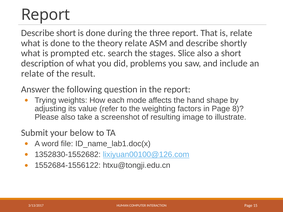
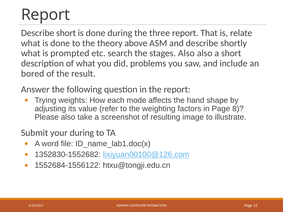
theory relate: relate -> above
stages Slice: Slice -> Also
relate at (33, 74): relate -> bored
your below: below -> during
